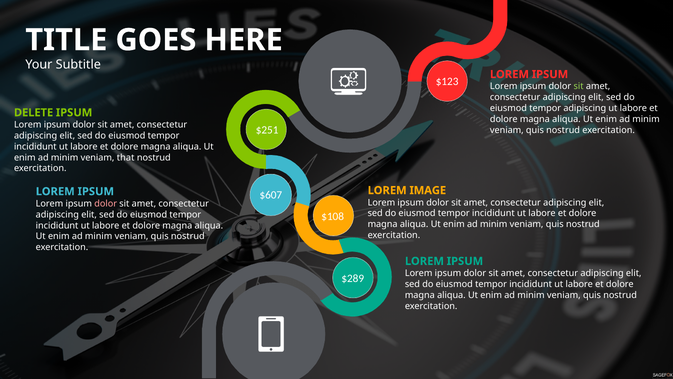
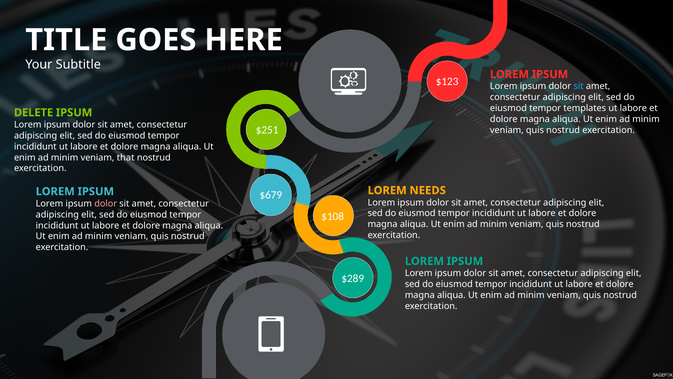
sit at (579, 86) colour: light green -> light blue
tempor adipiscing: adipiscing -> templates
IMAGE: IMAGE -> NEEDS
$607: $607 -> $679
